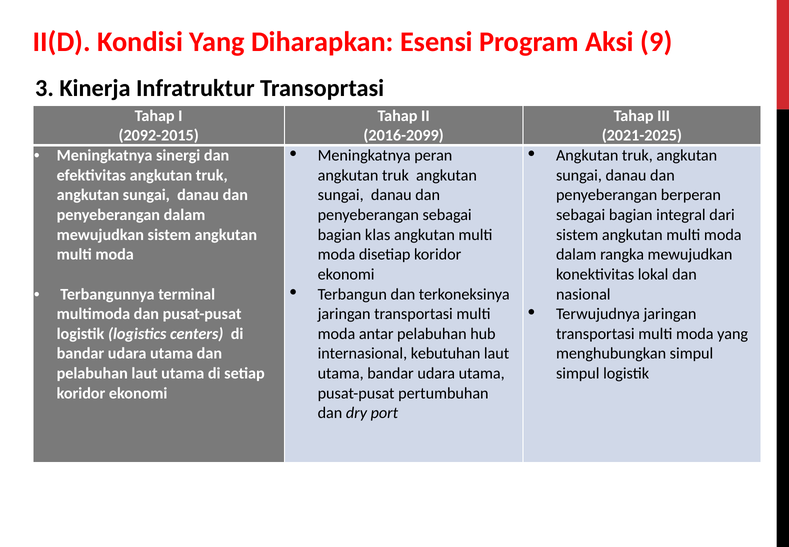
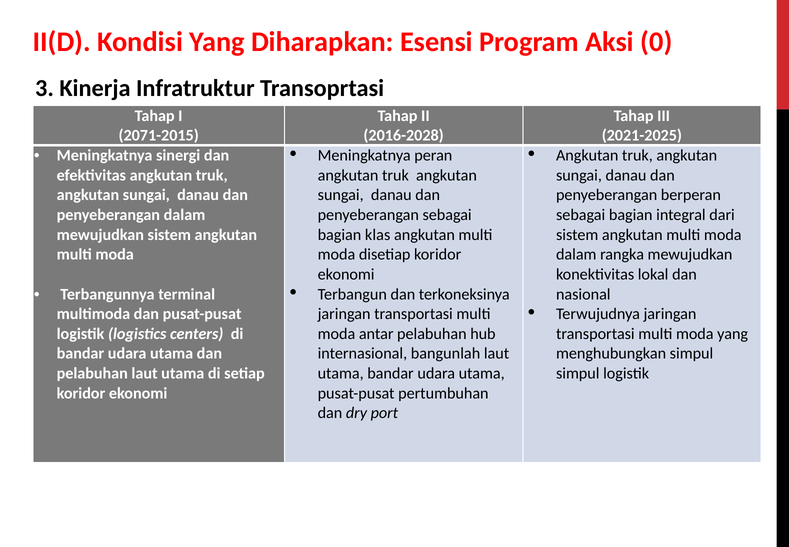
9: 9 -> 0
2092-2015: 2092-2015 -> 2071-2015
2016-2099: 2016-2099 -> 2016-2028
kebutuhan: kebutuhan -> bangunlah
